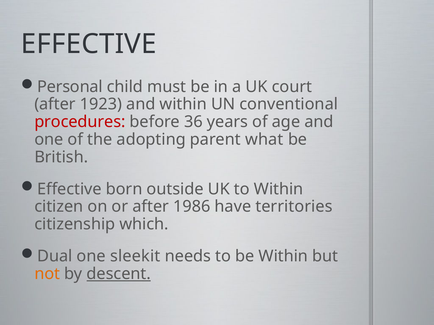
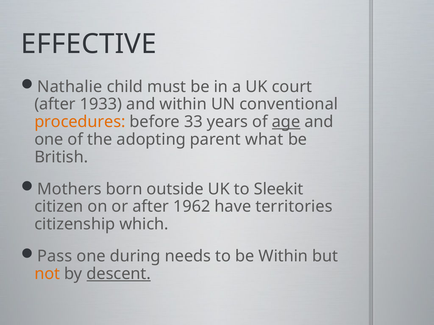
Personal: Personal -> Nathalie
1923: 1923 -> 1933
procedures colour: red -> orange
36: 36 -> 33
age underline: none -> present
Effective at (69, 189): Effective -> Mothers
to Within: Within -> Sleekit
1986: 1986 -> 1962
Dual: Dual -> Pass
sleekit: sleekit -> during
